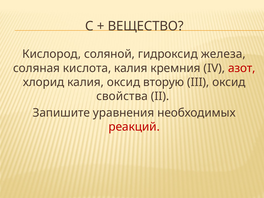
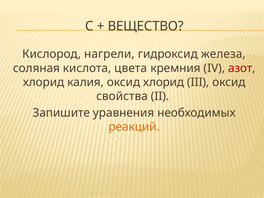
соляной: соляной -> нагрели
кислота калия: калия -> цвета
оксид вторую: вторую -> хлорид
реакций colour: red -> orange
